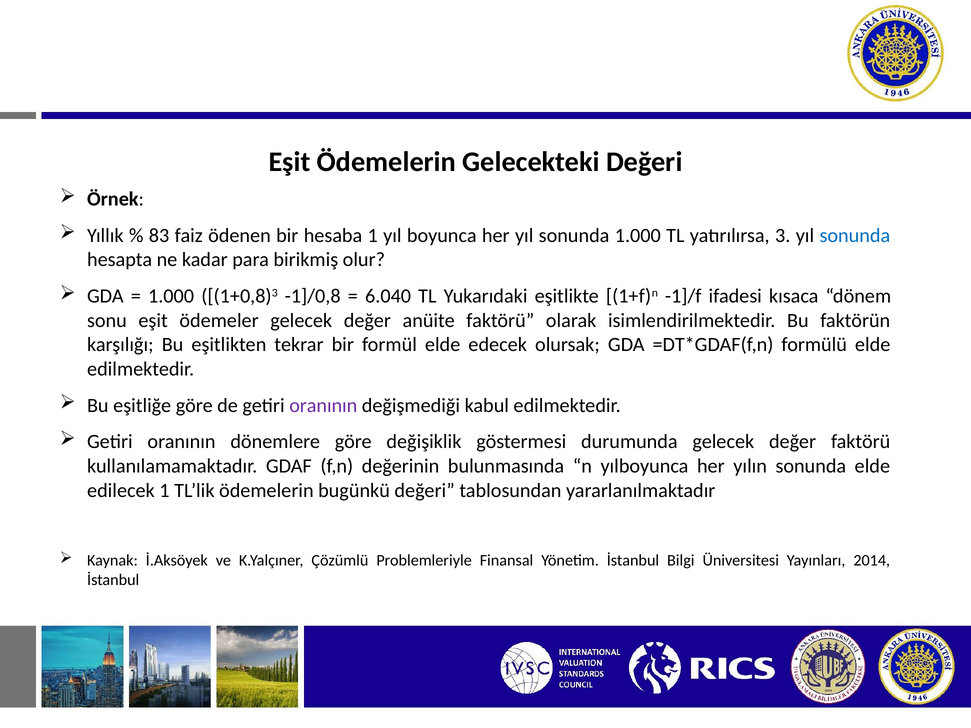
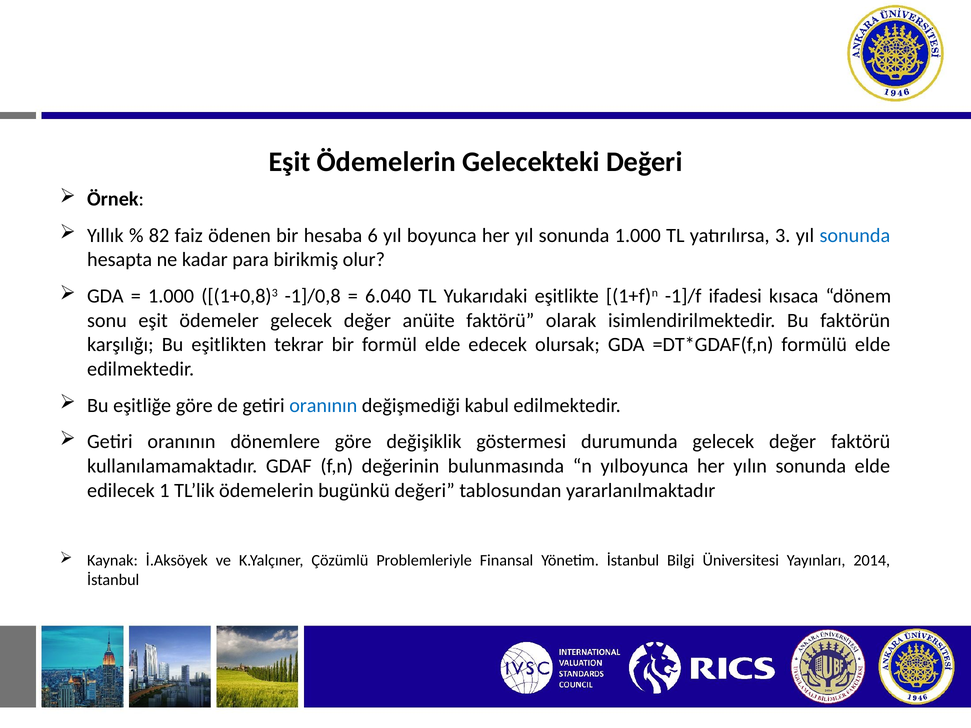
83: 83 -> 82
hesaba 1: 1 -> 6
oranının at (323, 406) colour: purple -> blue
